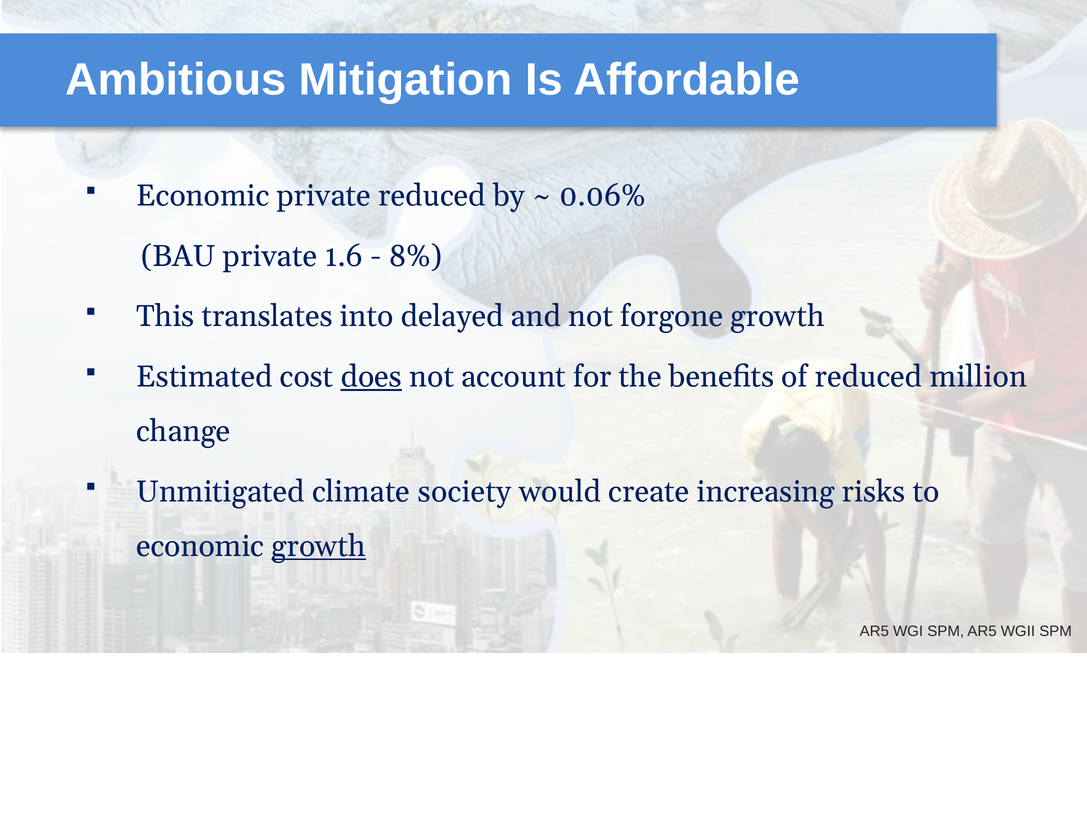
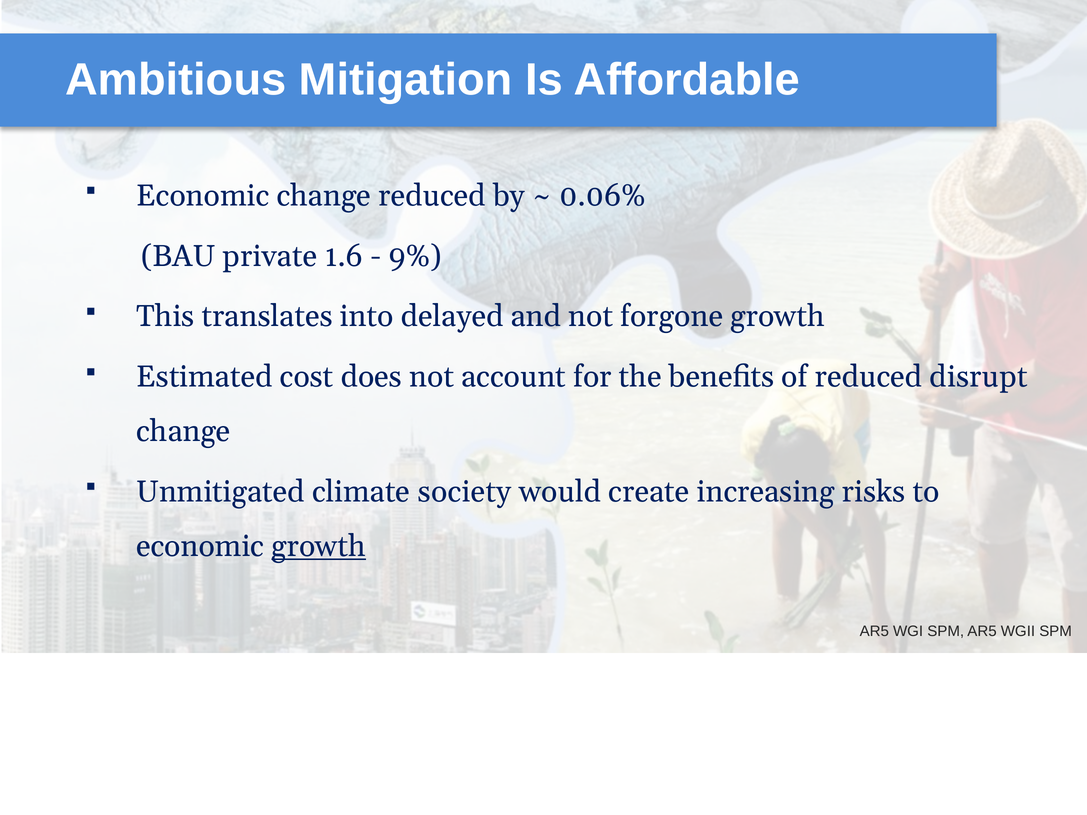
Economic private: private -> change
8%: 8% -> 9%
does underline: present -> none
million: million -> disrupt
